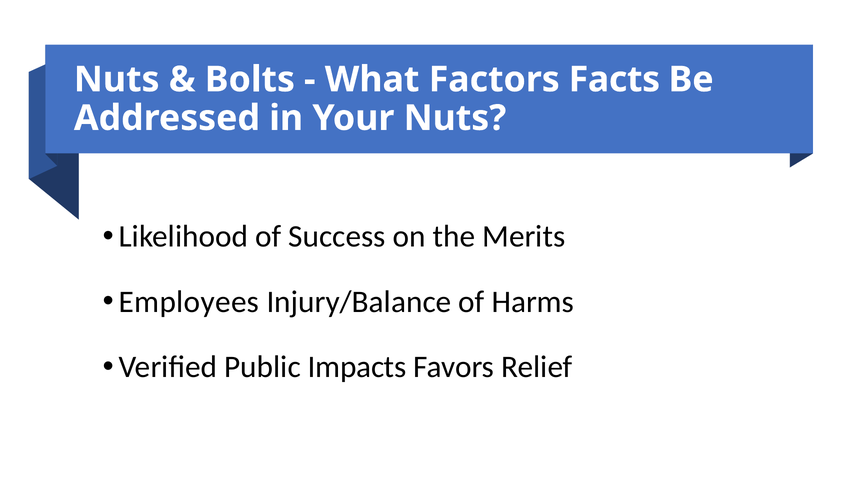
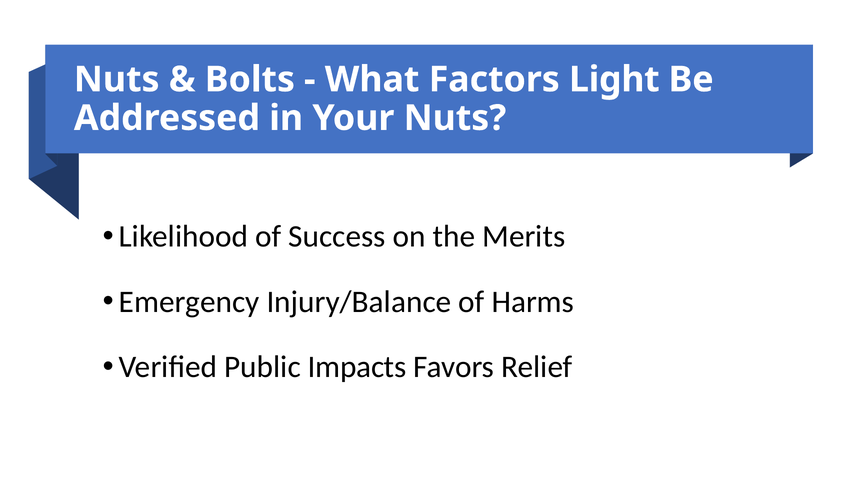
Facts: Facts -> Light
Employees: Employees -> Emergency
